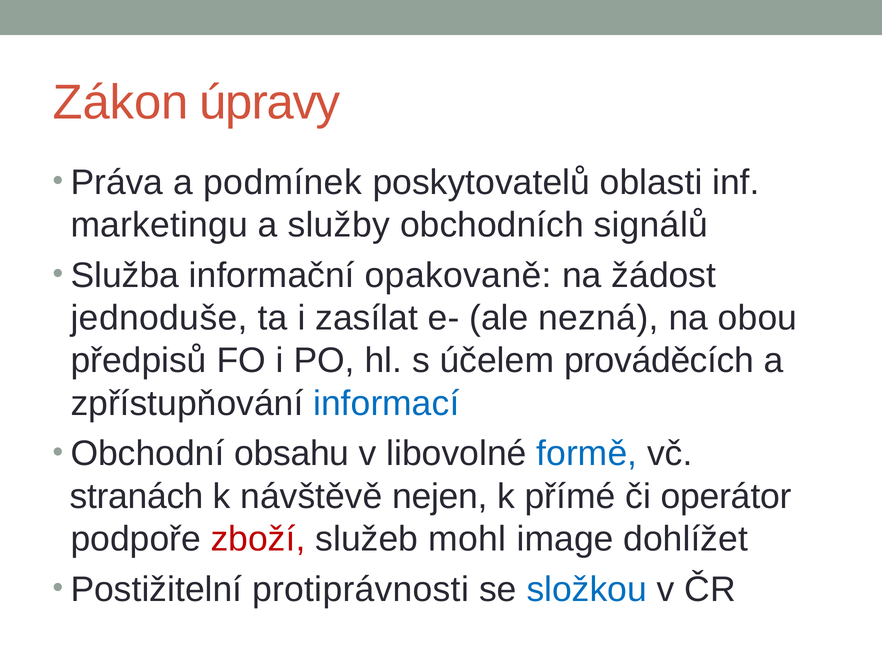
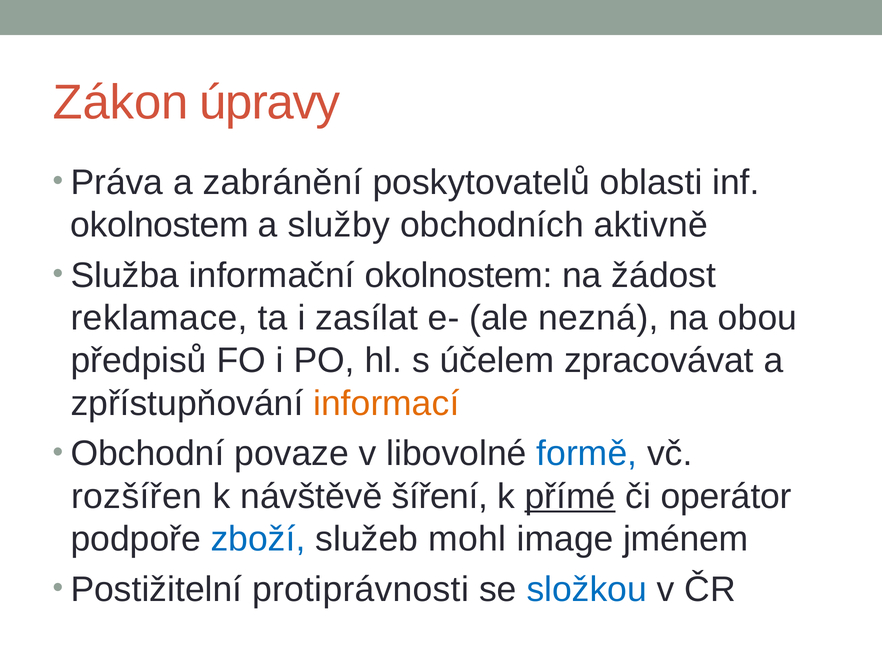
podmínek: podmínek -> zabránění
marketingu at (159, 225): marketingu -> okolnostem
signálů: signálů -> aktivně
informační opakovaně: opakovaně -> okolnostem
jednoduše: jednoduše -> reklamace
prováděcích: prováděcích -> zpracovávat
informací colour: blue -> orange
obsahu: obsahu -> povaze
stranách: stranách -> rozšířen
nejen: nejen -> šíření
přímé underline: none -> present
zboží colour: red -> blue
dohlížet: dohlížet -> jménem
